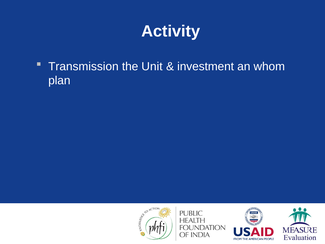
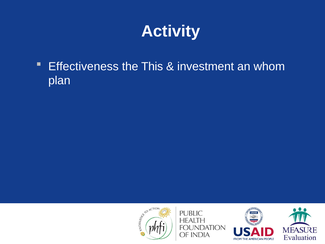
Transmission: Transmission -> Effectiveness
Unit: Unit -> This
